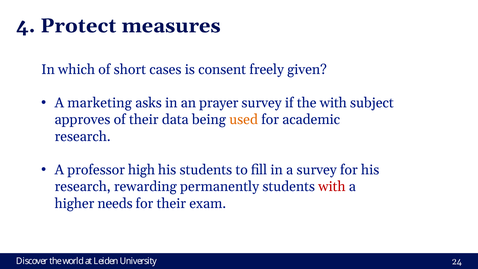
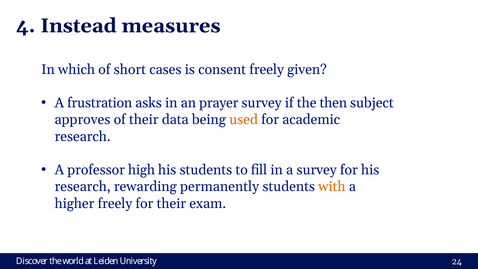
Protect: Protect -> Instead
marketing: marketing -> frustration
the with: with -> then
with at (332, 187) colour: red -> orange
higher needs: needs -> freely
